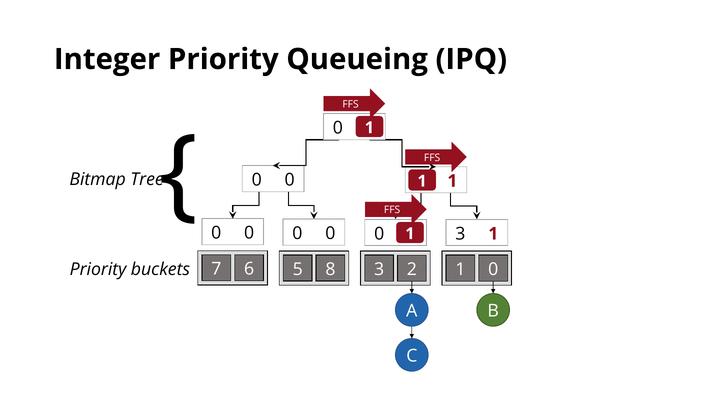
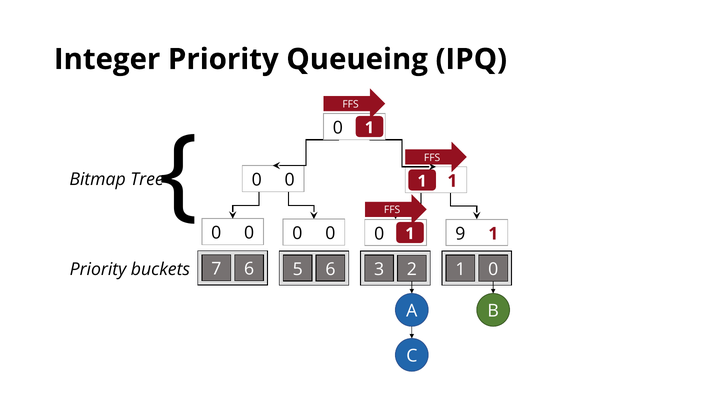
3 at (460, 234): 3 -> 9
5 8: 8 -> 6
